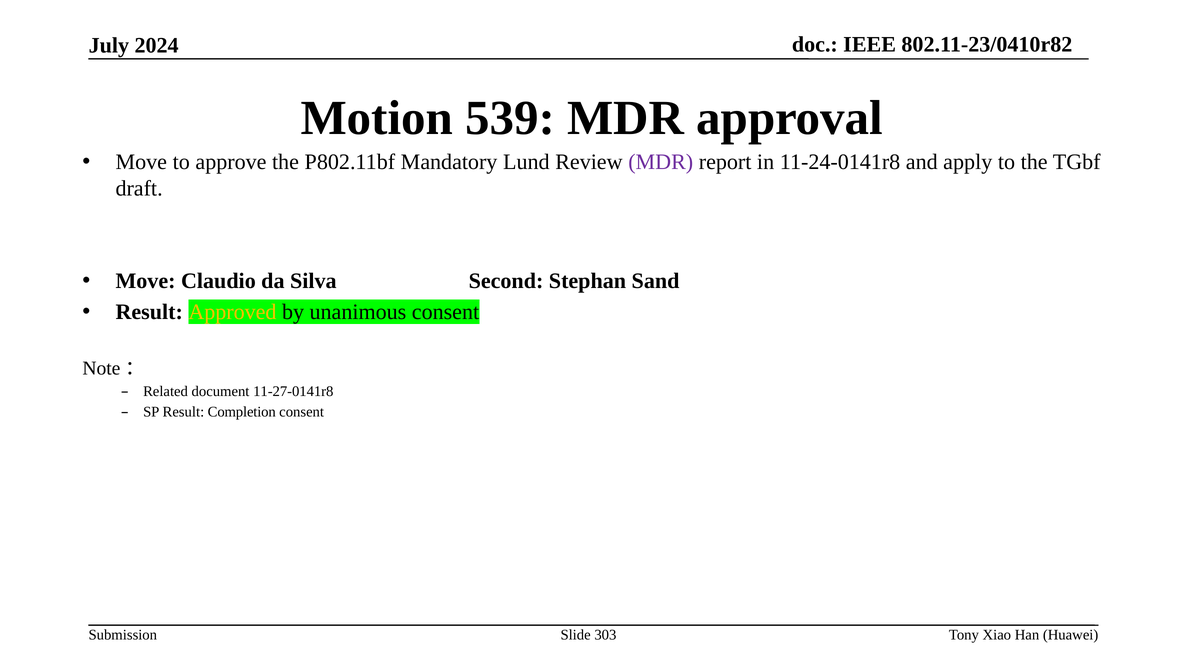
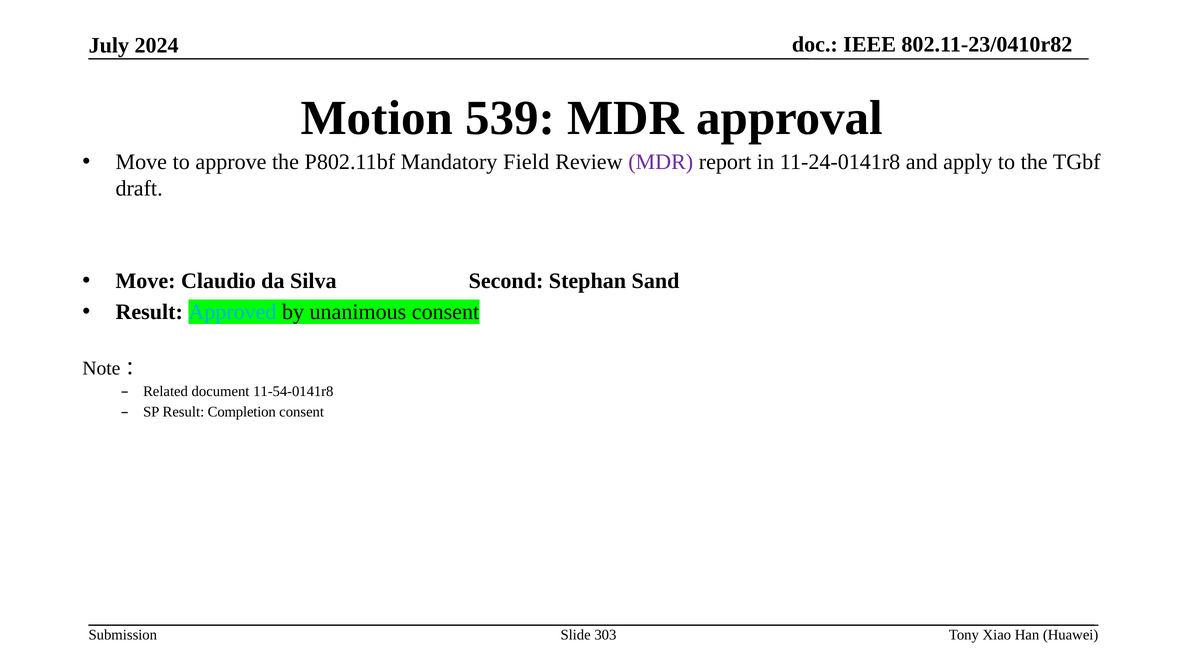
Lund: Lund -> Field
Approved colour: yellow -> light blue
11-27-0141r8: 11-27-0141r8 -> 11-54-0141r8
